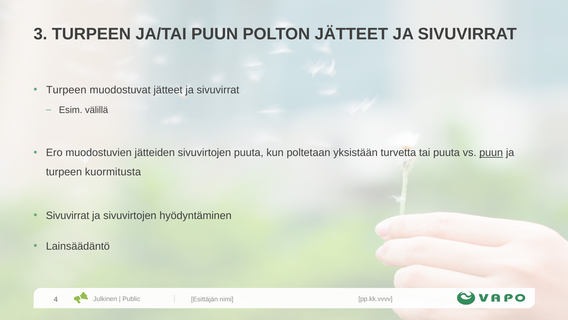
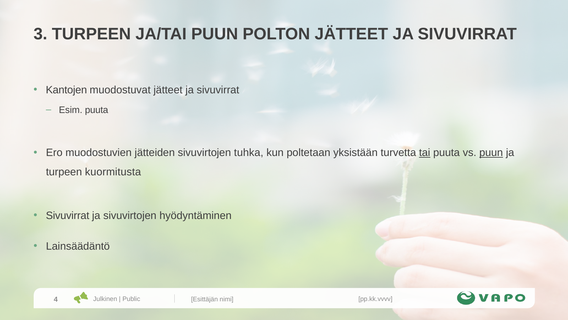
Turpeen at (66, 90): Turpeen -> Kantojen
Esim välillä: välillä -> puuta
sivuvirtojen puuta: puuta -> tuhka
tai underline: none -> present
